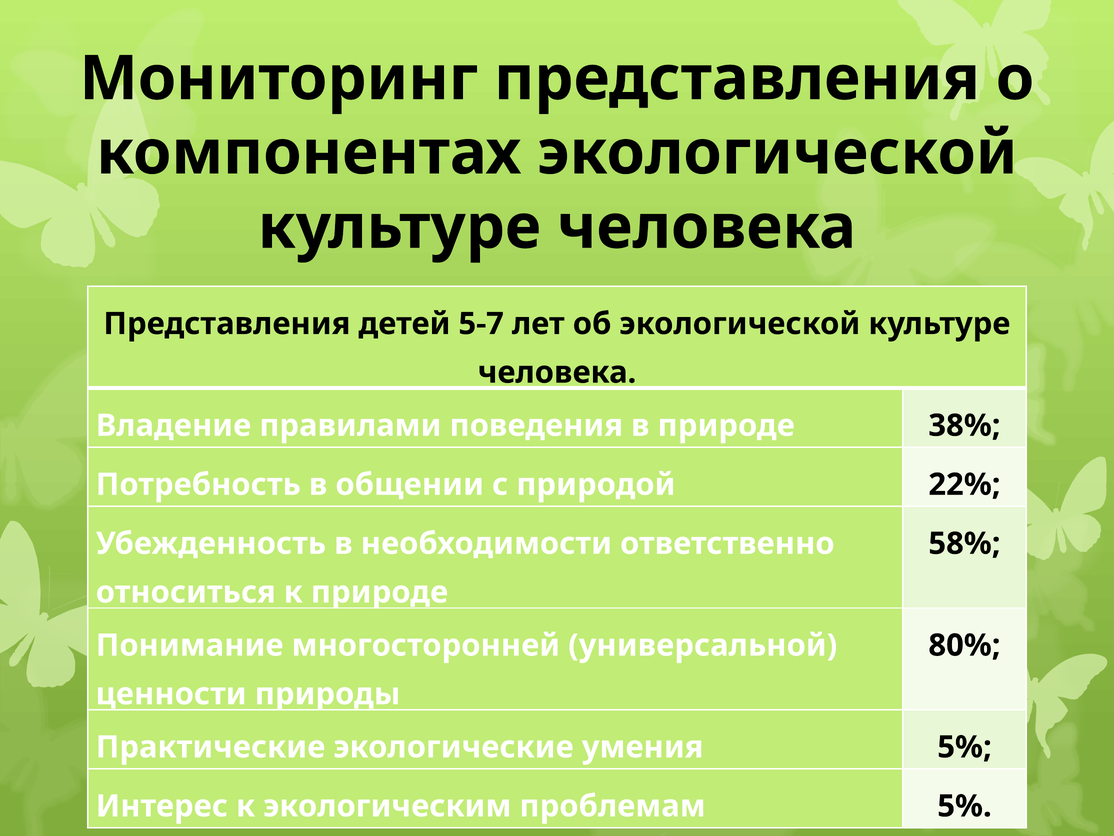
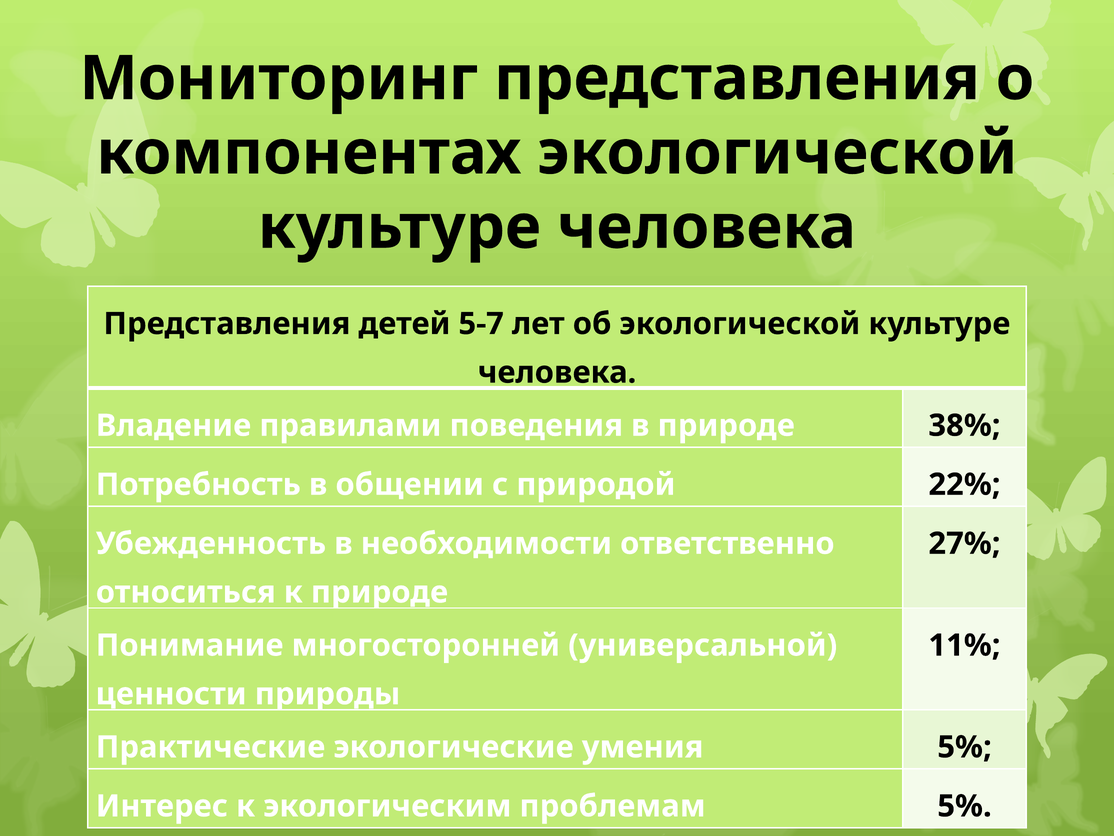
58%: 58% -> 27%
80%: 80% -> 11%
